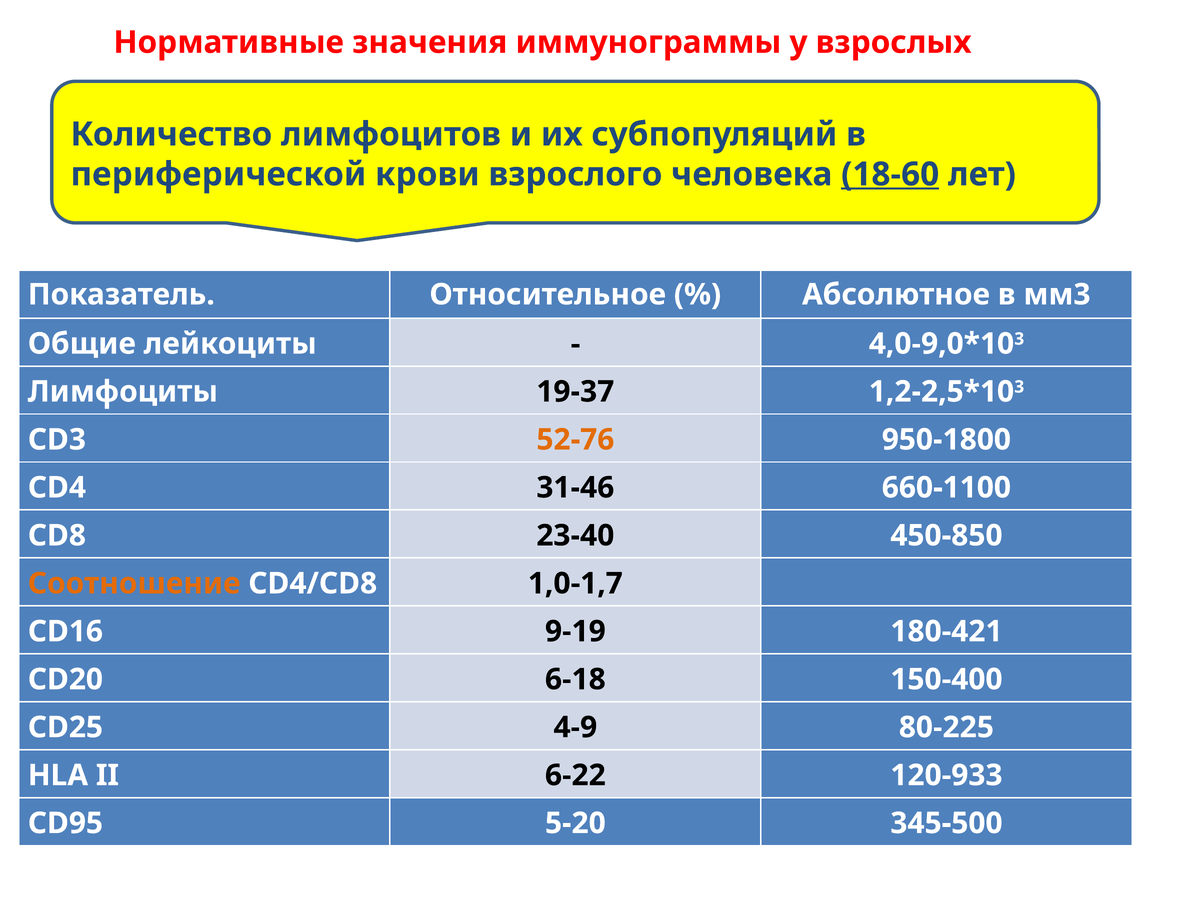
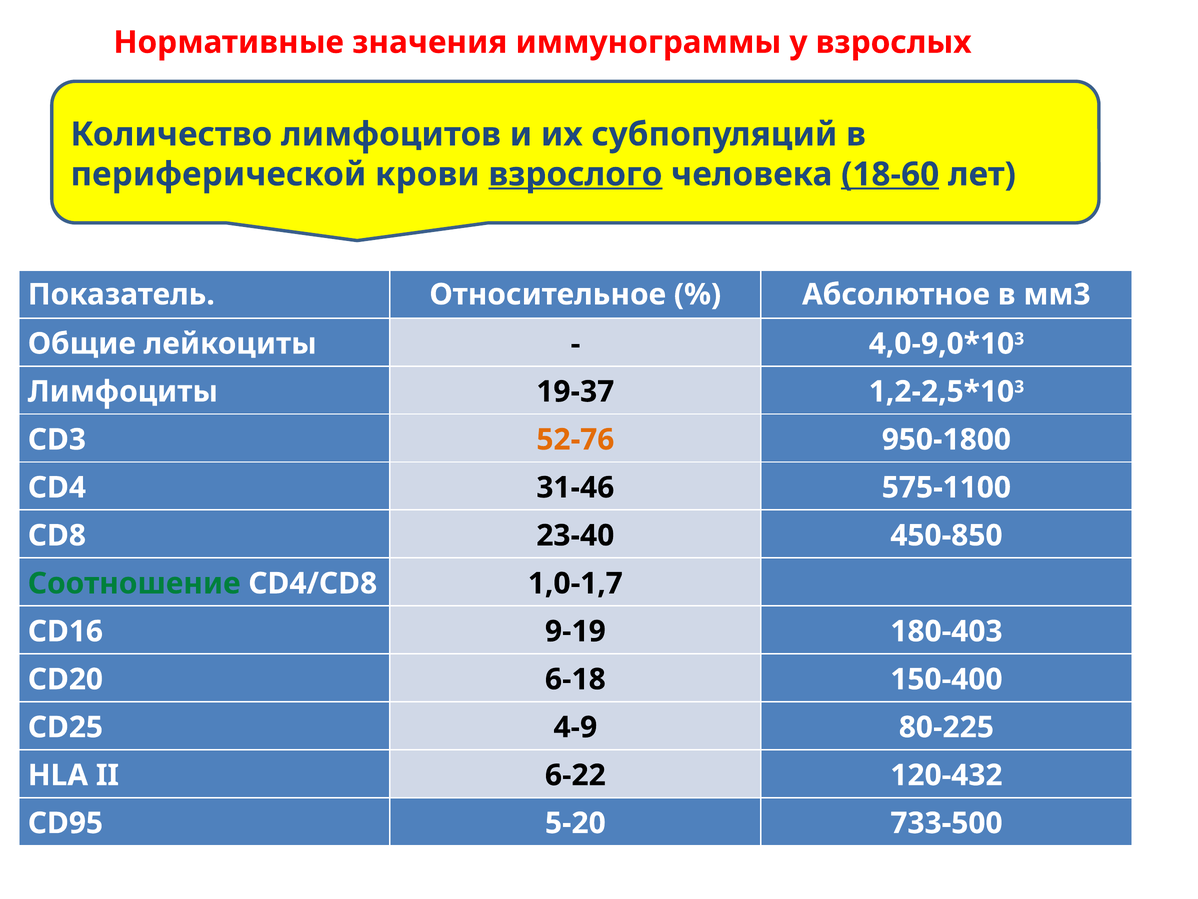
взрослого underline: none -> present
660-1100: 660-1100 -> 575-1100
Соотношение colour: orange -> green
180-421: 180-421 -> 180-403
120-933: 120-933 -> 120-432
345-500: 345-500 -> 733-500
